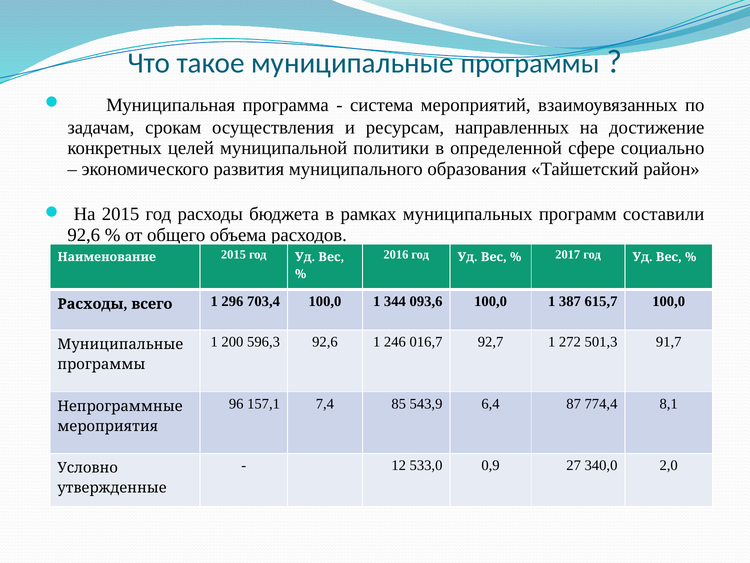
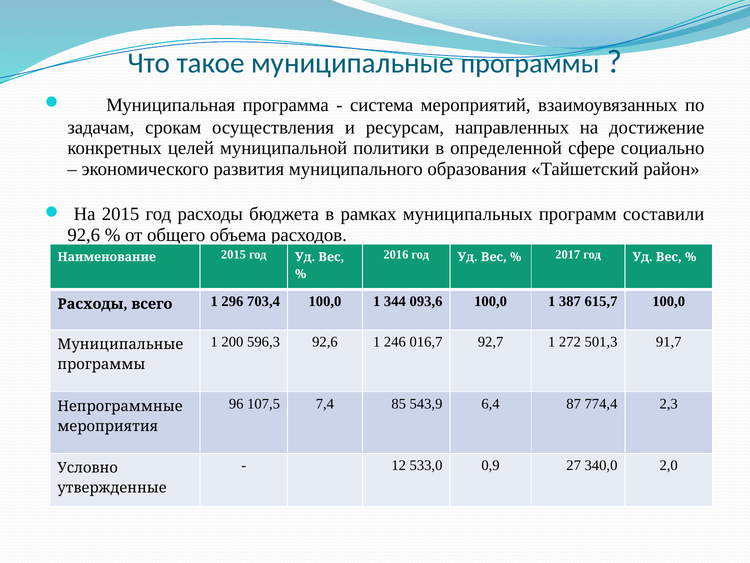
157,1: 157,1 -> 107,5
8,1: 8,1 -> 2,3
